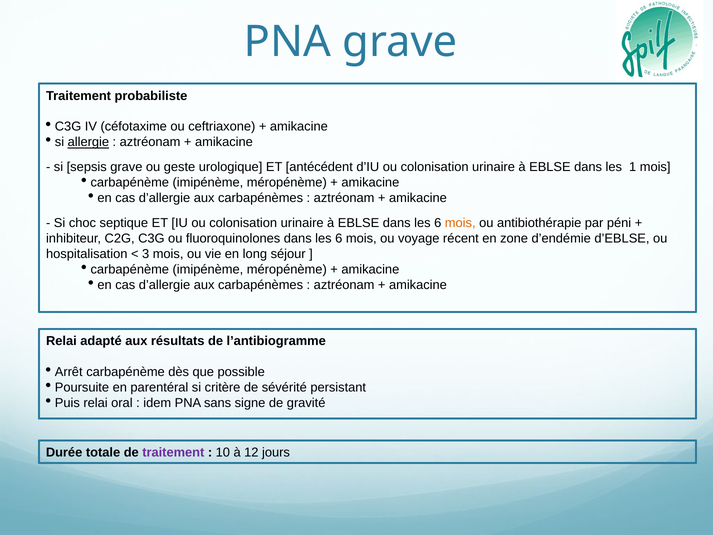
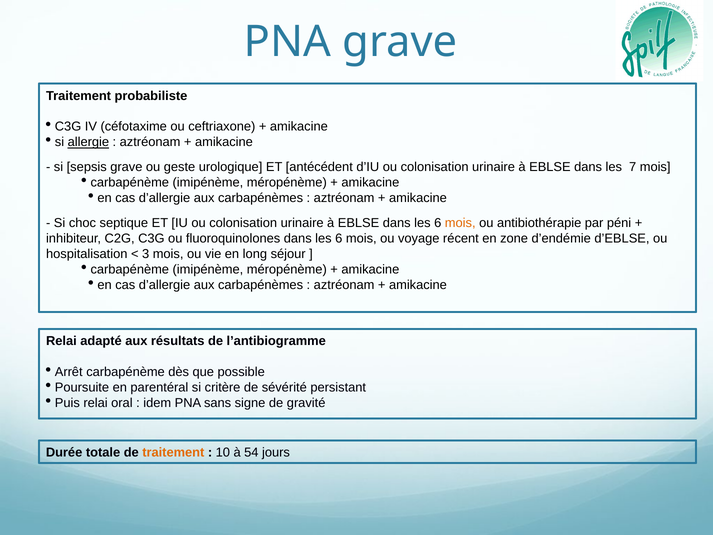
1: 1 -> 7
traitement at (173, 452) colour: purple -> orange
12: 12 -> 54
